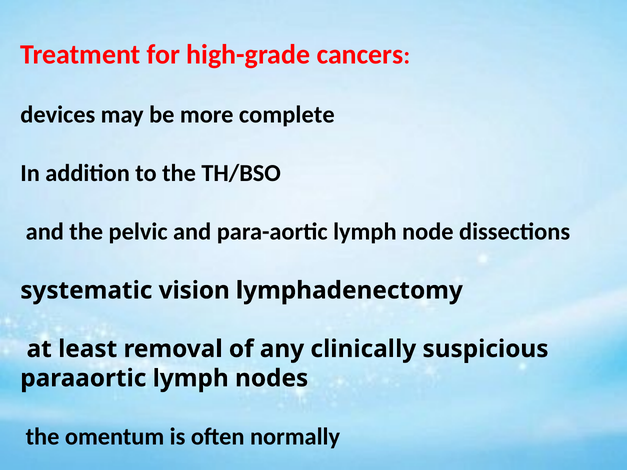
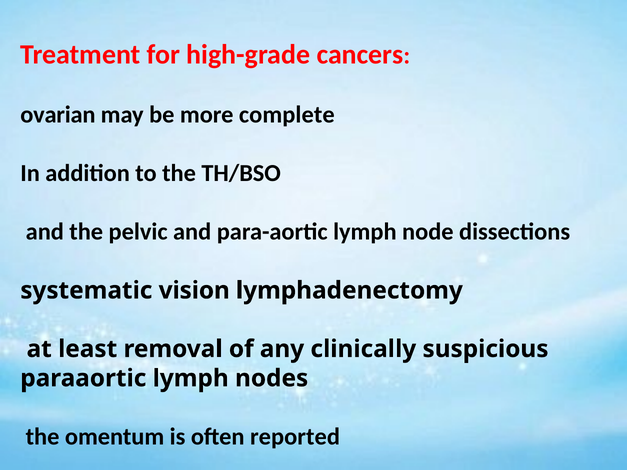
devices: devices -> ovarian
normally: normally -> reported
